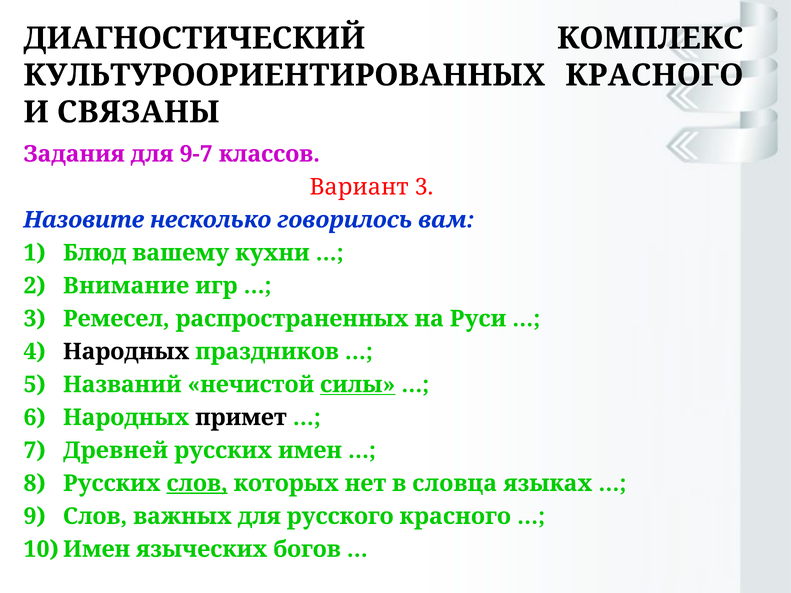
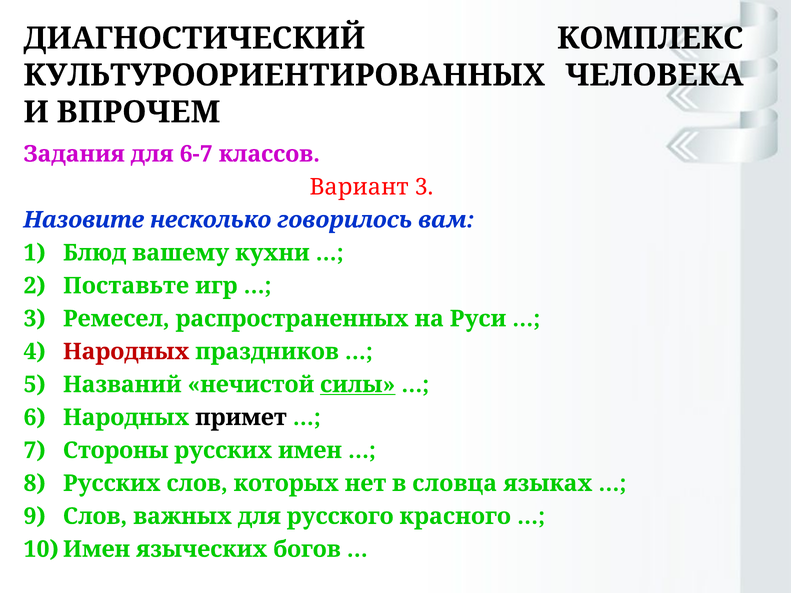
КУЛЬТУРООРИЕНТИРОВАННЫХ КРАСНОГО: КРАСНОГО -> ЧЕЛОВЕКА
СВЯЗАНЫ: СВЯЗАНЫ -> ВПРОЧЕМ
9-7: 9-7 -> 6-7
Внимание: Внимание -> Поставьте
Народных at (126, 352) colour: black -> red
Древней: Древней -> Стороны
слов at (197, 484) underline: present -> none
